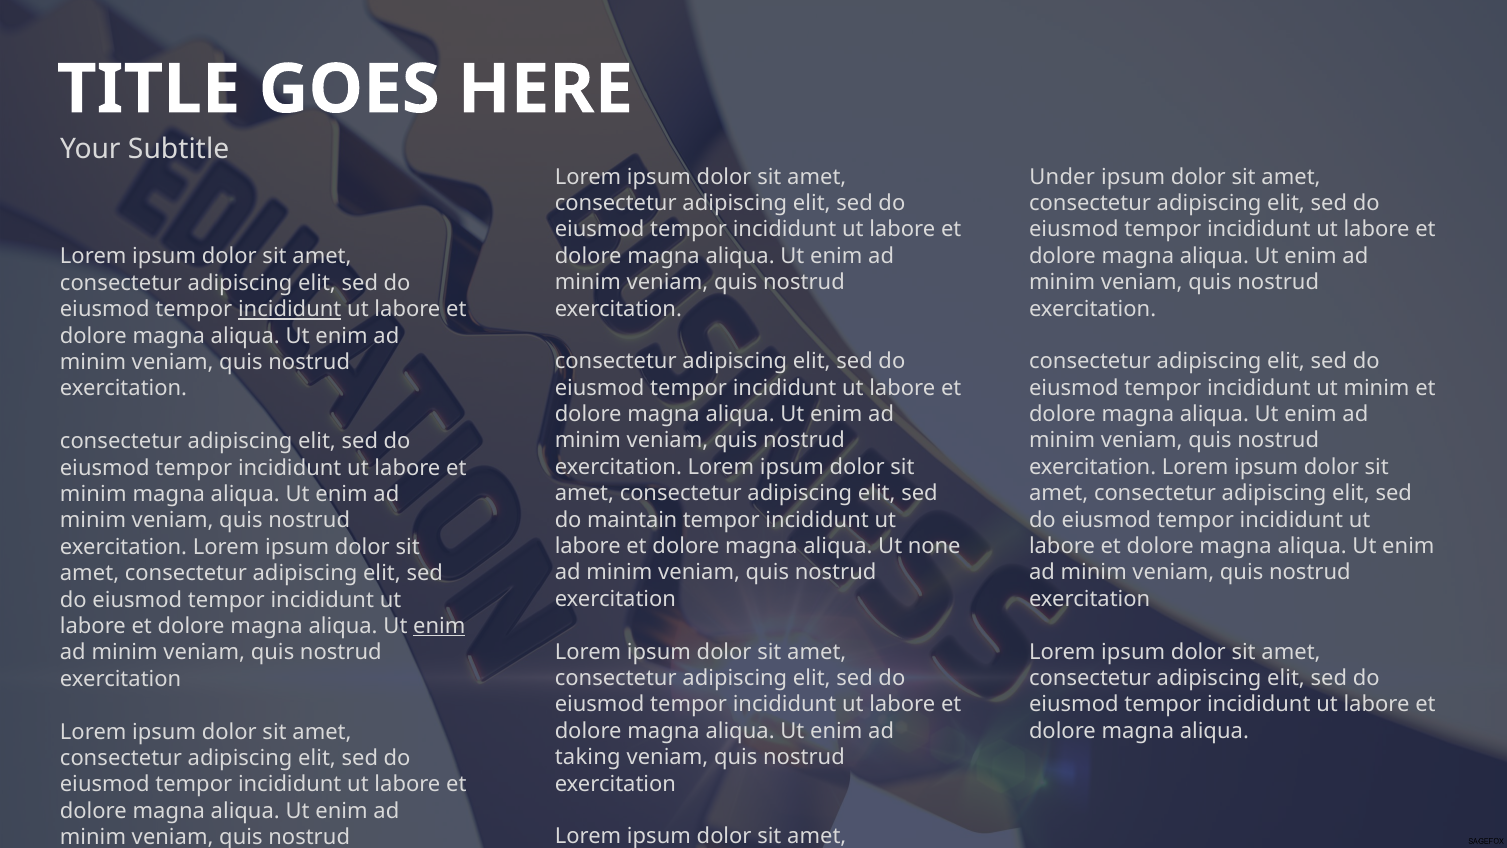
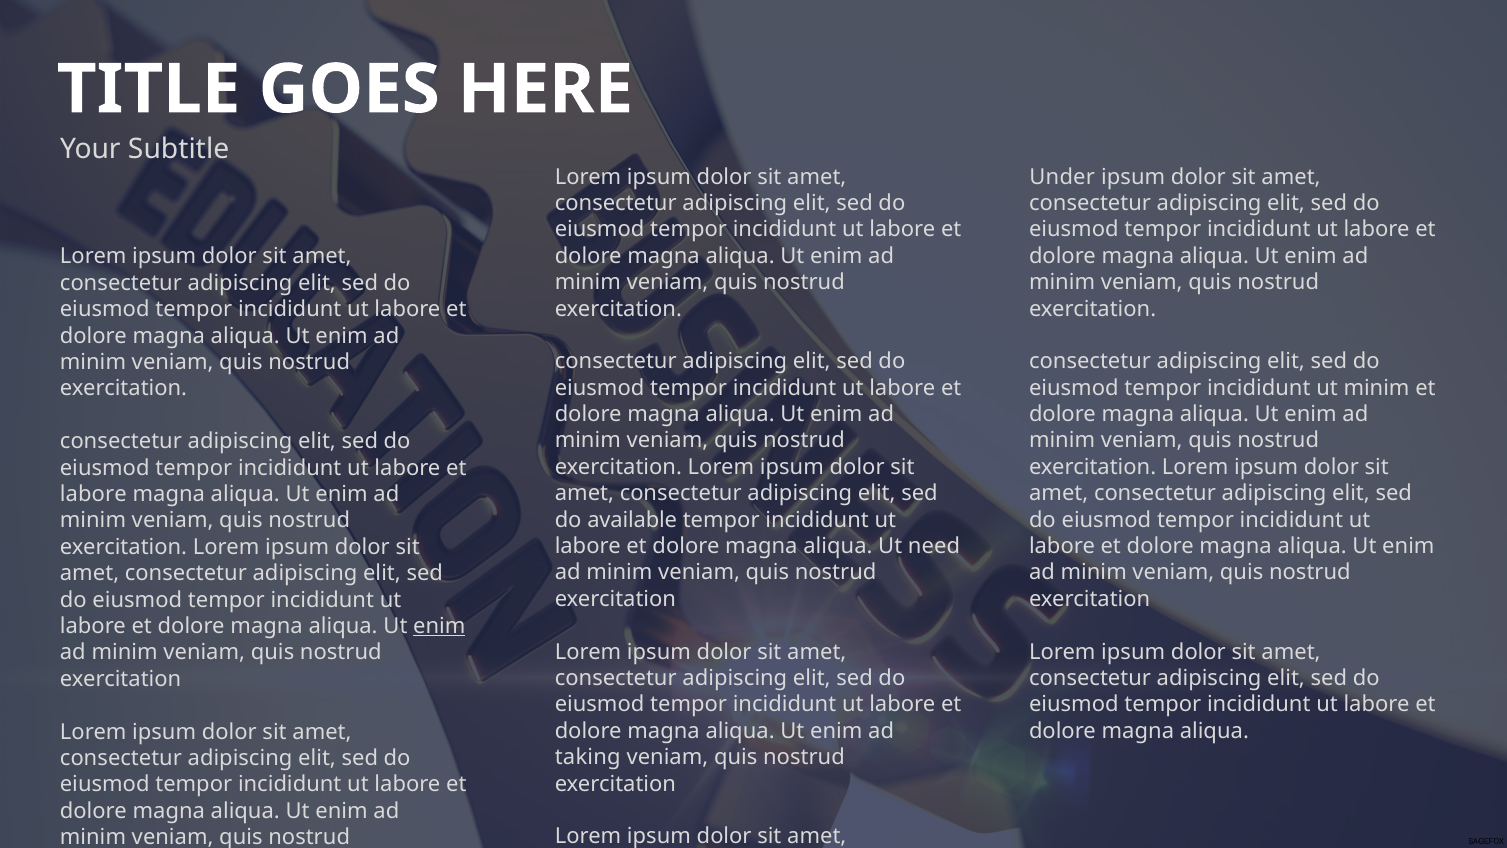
incididunt at (290, 309) underline: present -> none
minim at (93, 494): minim -> labore
maintain: maintain -> available
none: none -> need
